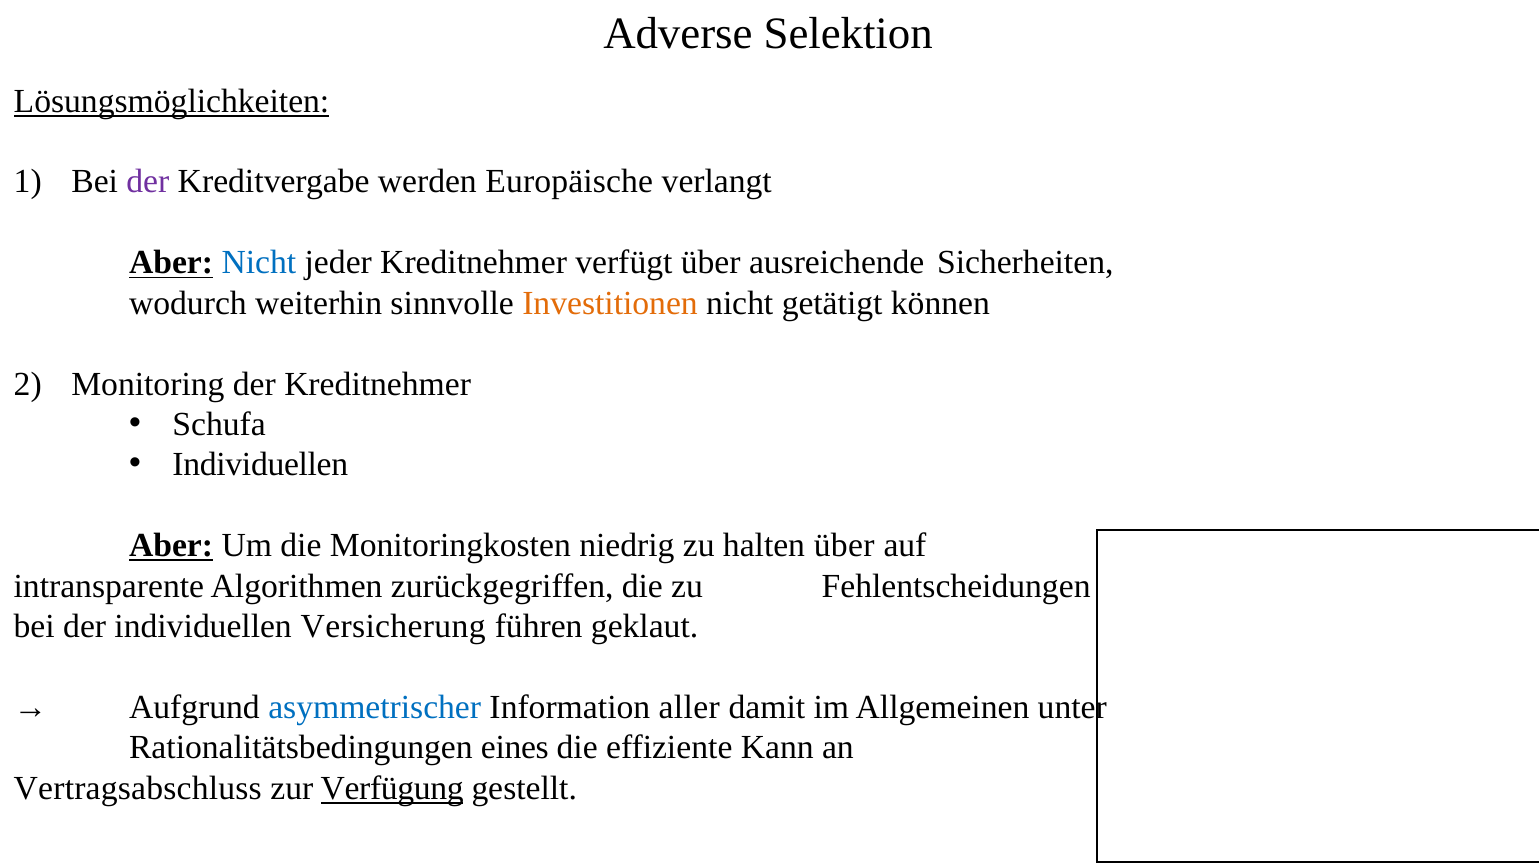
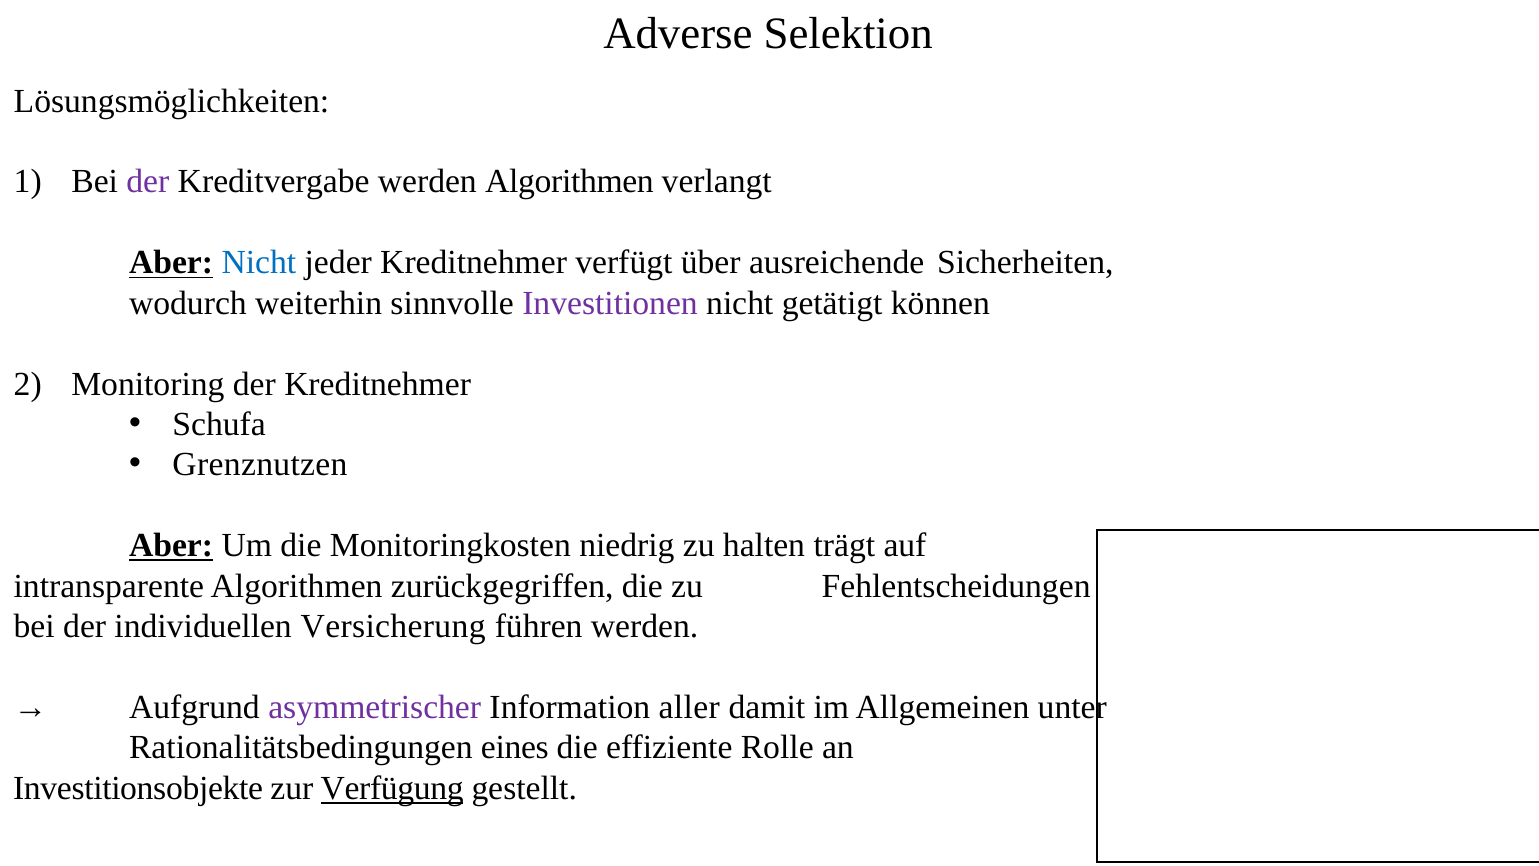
Lösungsmöglichkeiten underline: present -> none
werden Europäische: Europäische -> Algorithmen
Investitionen colour: orange -> purple
Individuellen at (260, 465): Individuellen -> Grenznutzen
halten über: über -> trägt
führen geklaut: geklaut -> werden
asymmetrischer colour: blue -> purple
Kann: Kann -> Rolle
Vertragsabschluss: Vertragsabschluss -> Investitionsobjekte
